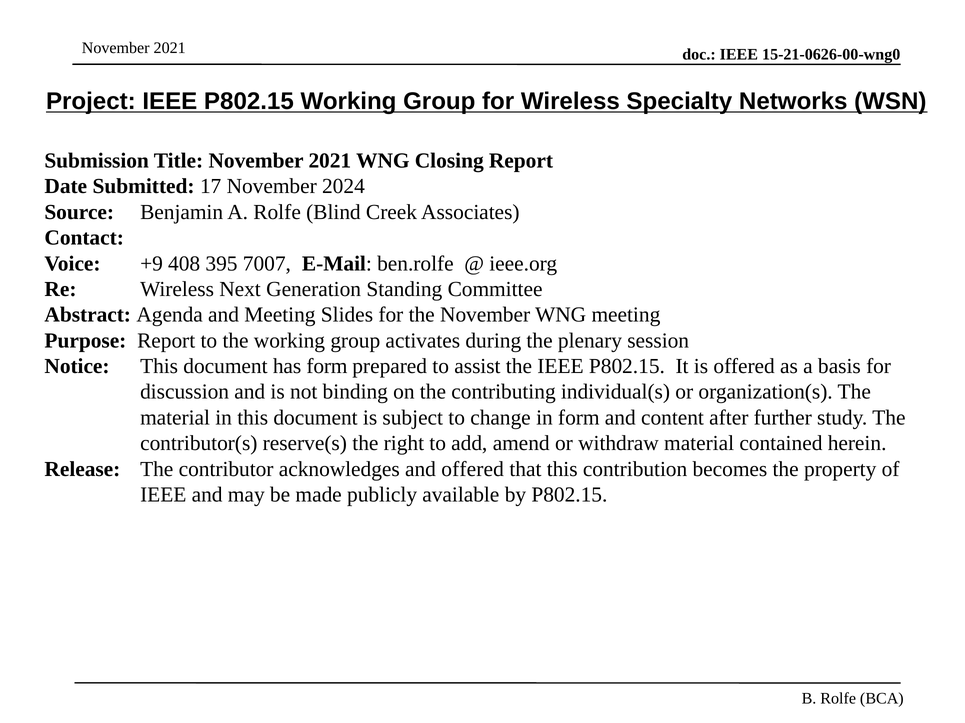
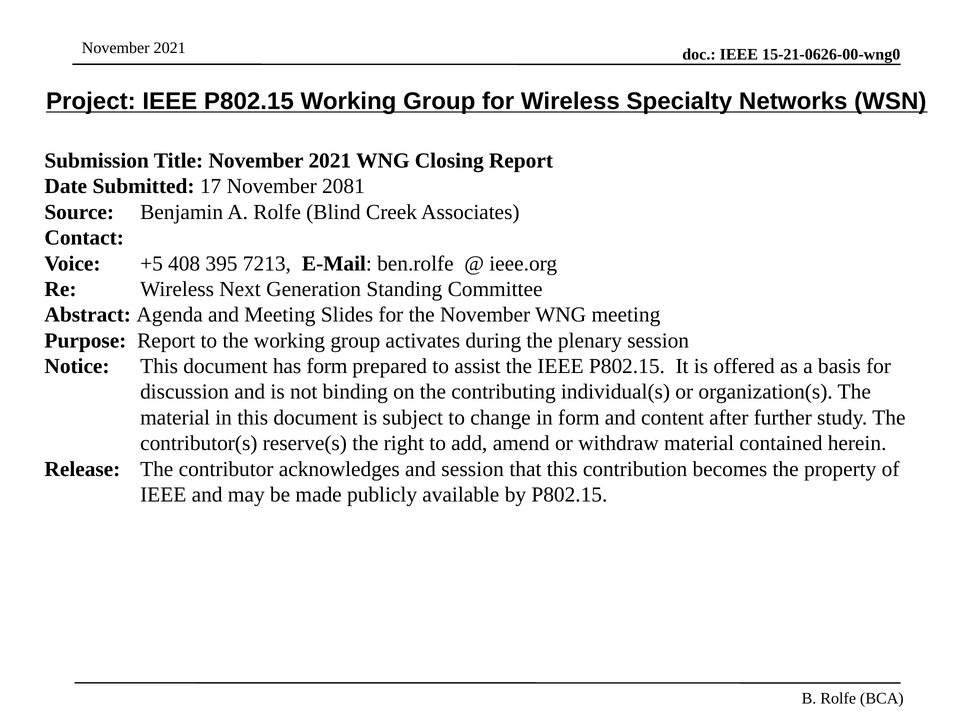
2024: 2024 -> 2081
+9: +9 -> +5
7007: 7007 -> 7213
and offered: offered -> session
